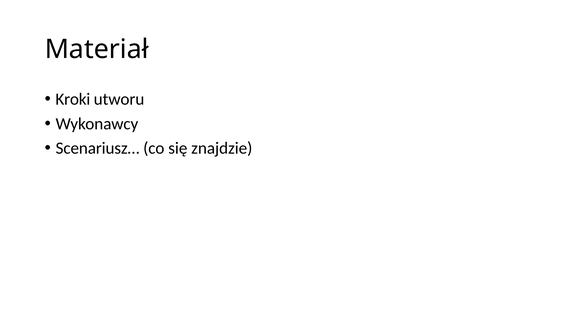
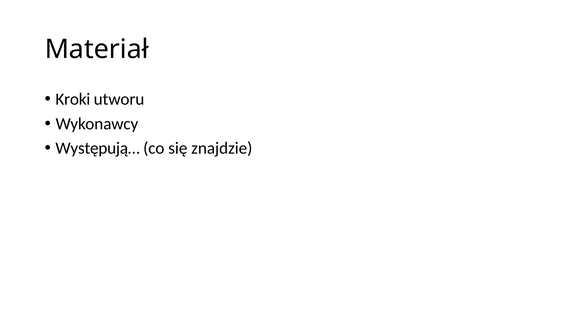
Scenariusz…: Scenariusz… -> Występują…
